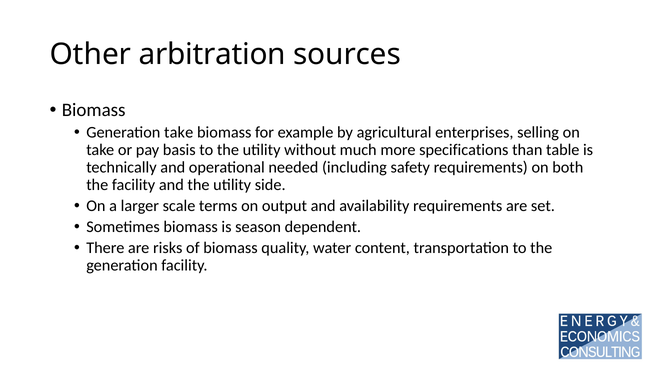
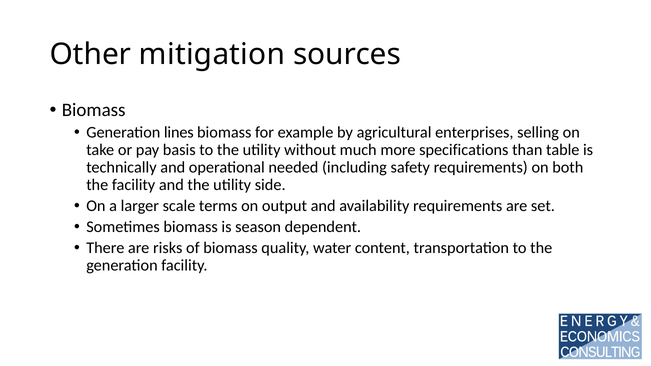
arbitration: arbitration -> mitigation
Generation take: take -> lines
